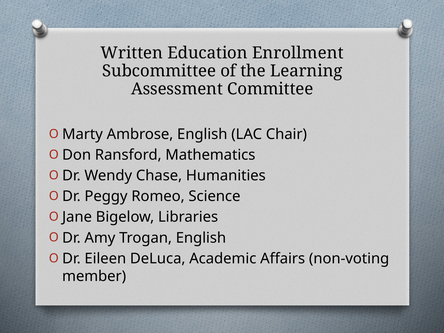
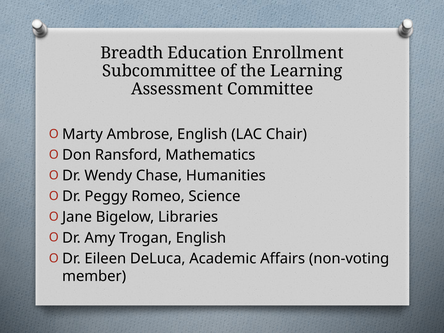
Written: Written -> Breadth
